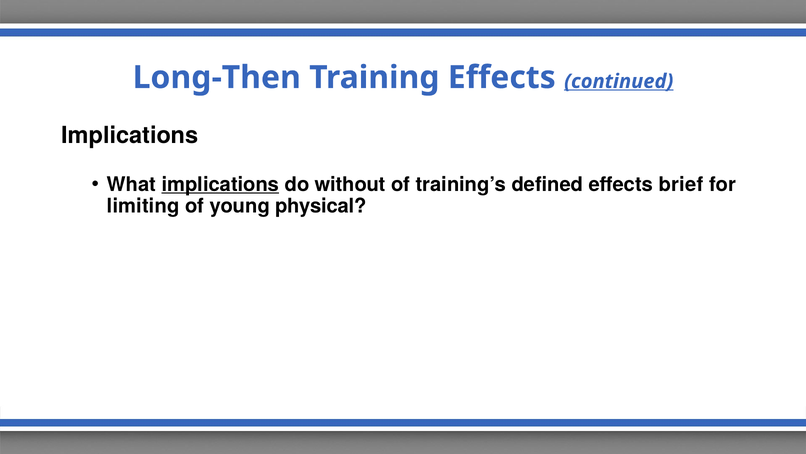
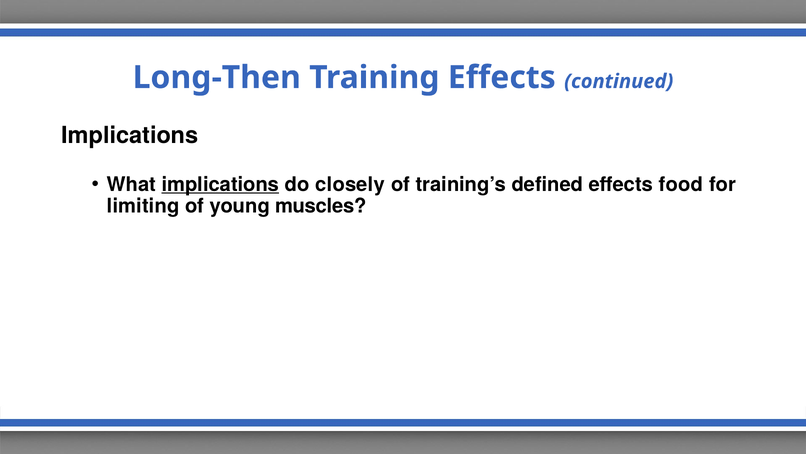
continued underline: present -> none
without: without -> closely
brief: brief -> food
physical: physical -> muscles
